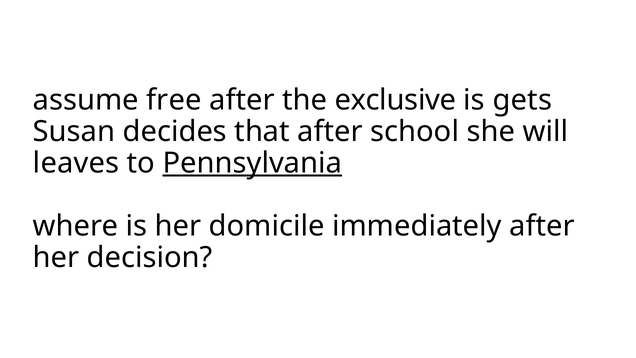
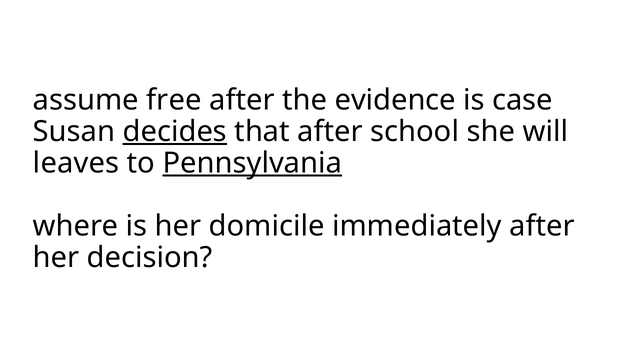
exclusive: exclusive -> evidence
gets: gets -> case
decides underline: none -> present
